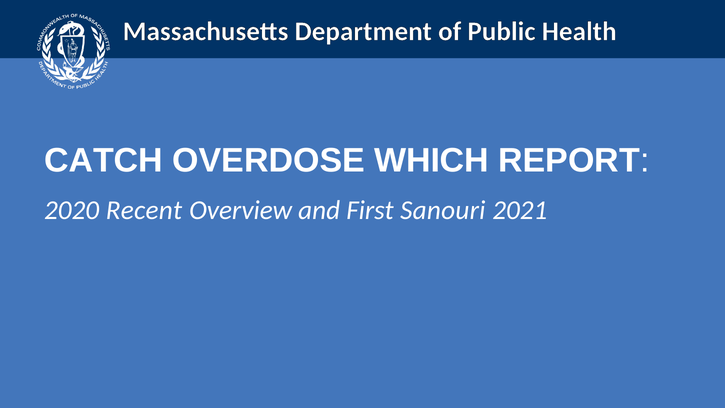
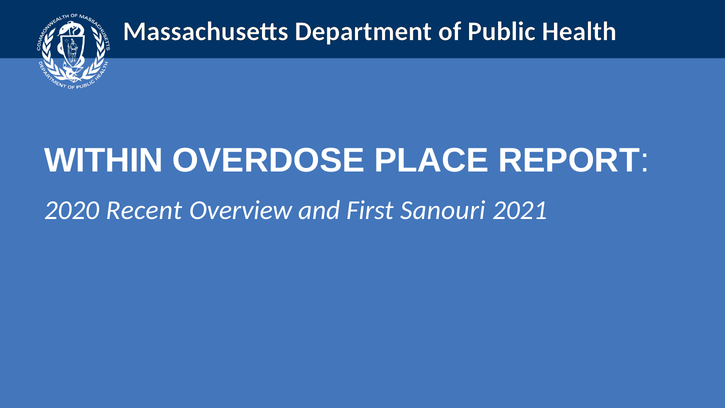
CATCH: CATCH -> WITHIN
WHICH: WHICH -> PLACE
